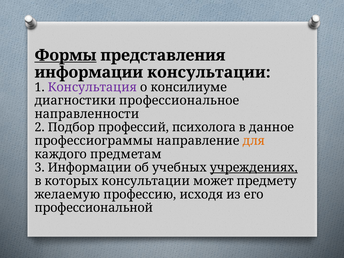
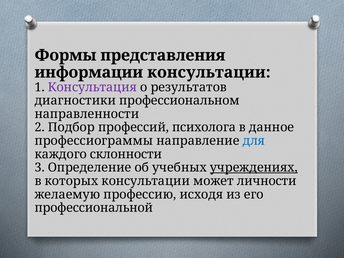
Формы underline: present -> none
консилиуме: консилиуме -> результатов
профессиональное: профессиональное -> профессиональном
для colour: orange -> blue
предметам: предметам -> склонности
3 Информации: Информации -> Определение
предмету: предмету -> личности
